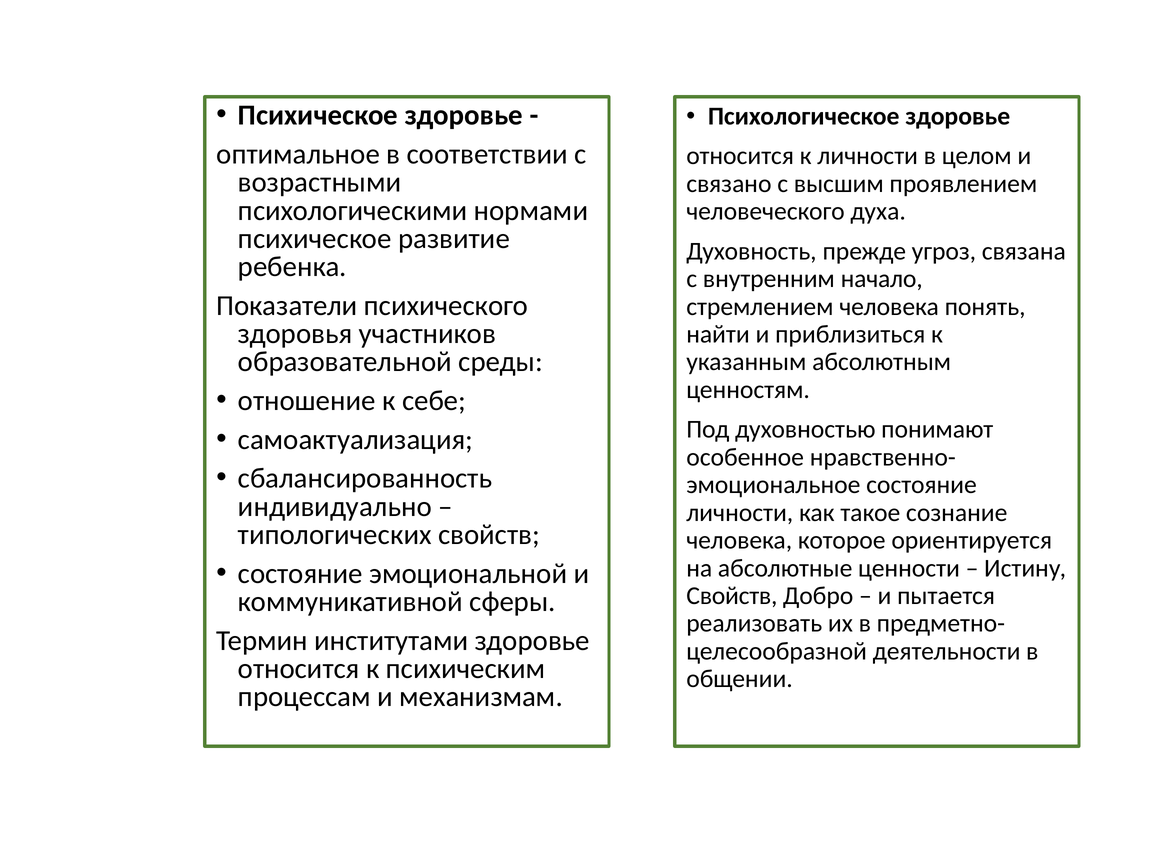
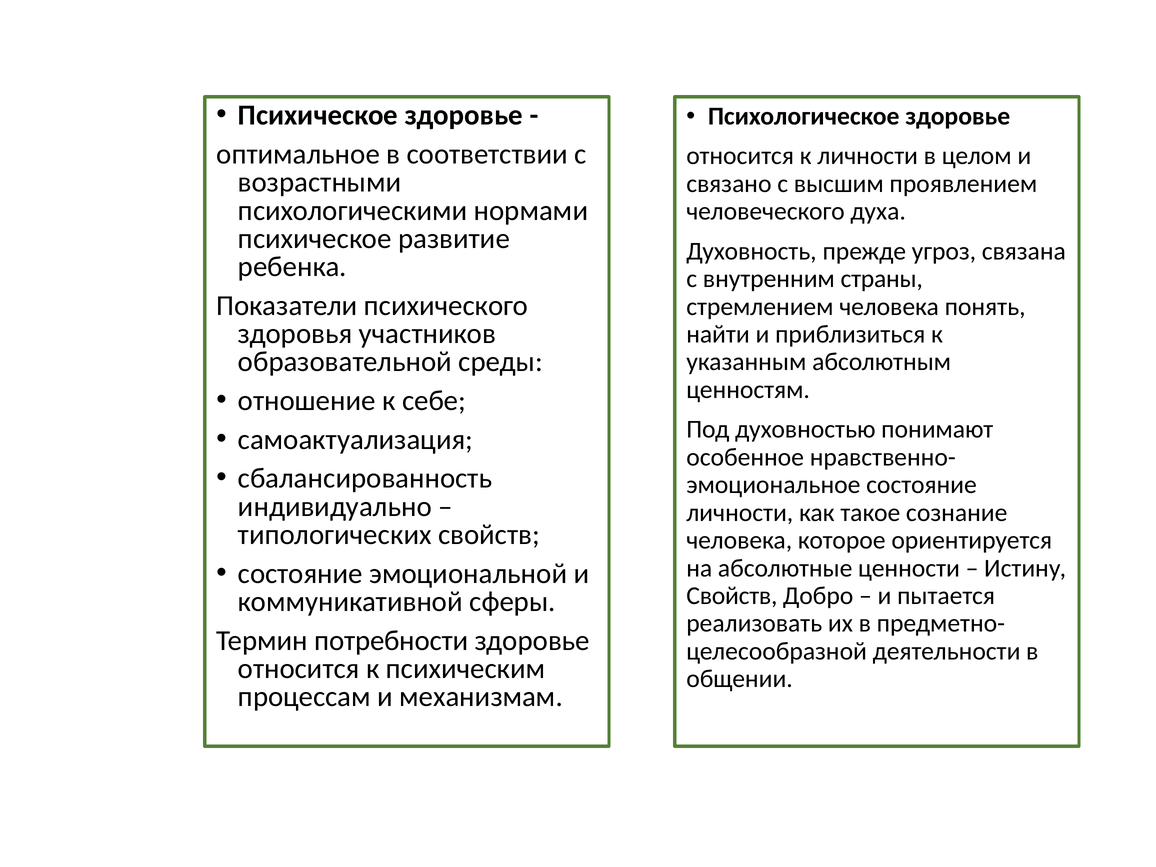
начало: начало -> страны
институтами: институтами -> потребности
